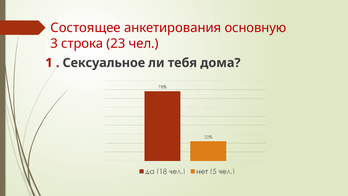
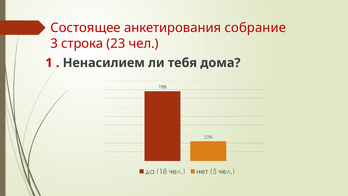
основную: основную -> собрание
Сексуальное: Сексуальное -> Ненасилием
